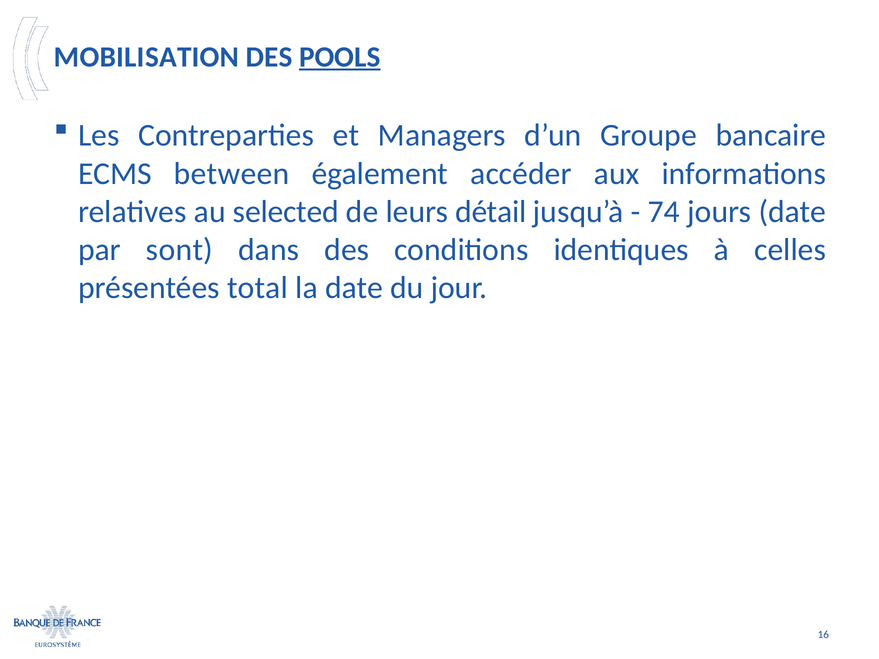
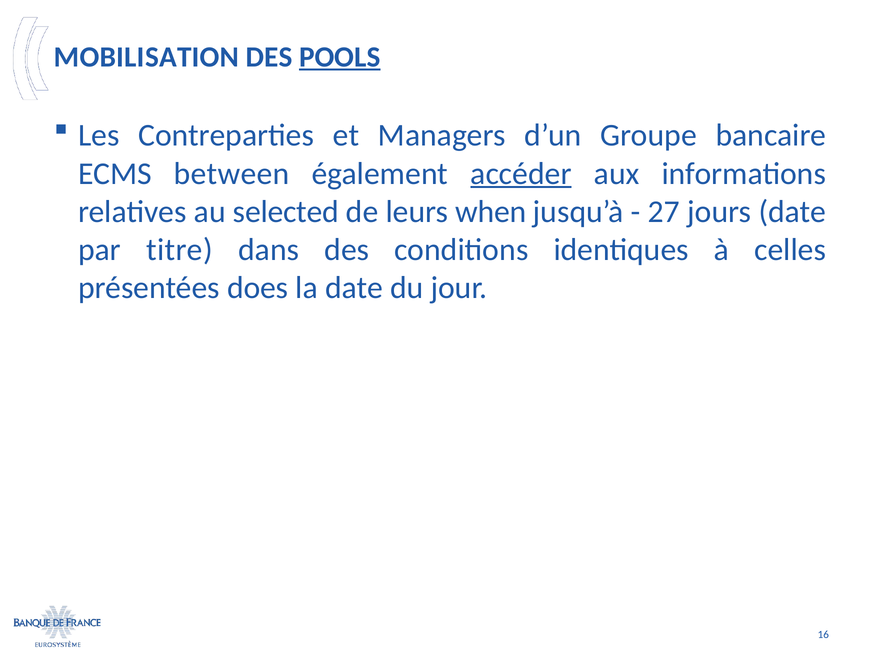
accéder underline: none -> present
détail: détail -> when
74: 74 -> 27
sont: sont -> titre
total: total -> does
